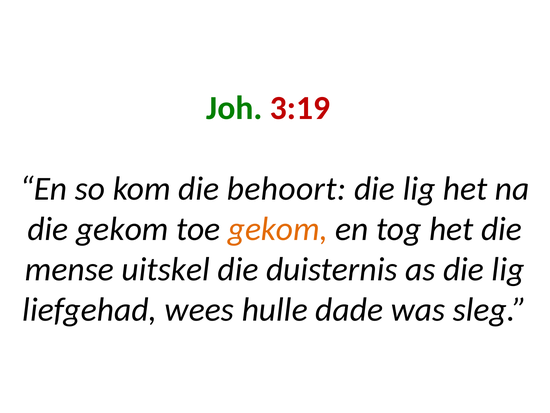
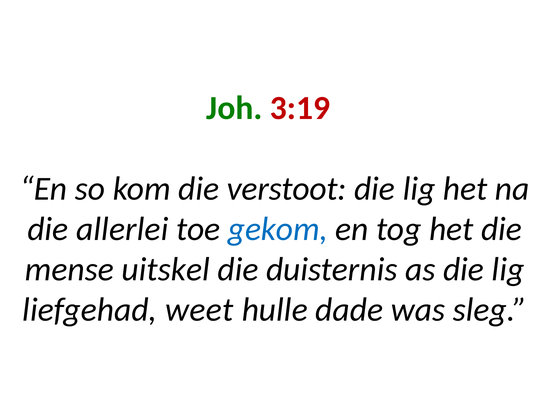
behoort: behoort -> verstoot
die gekom: gekom -> allerlei
gekom at (278, 229) colour: orange -> blue
wees: wees -> weet
